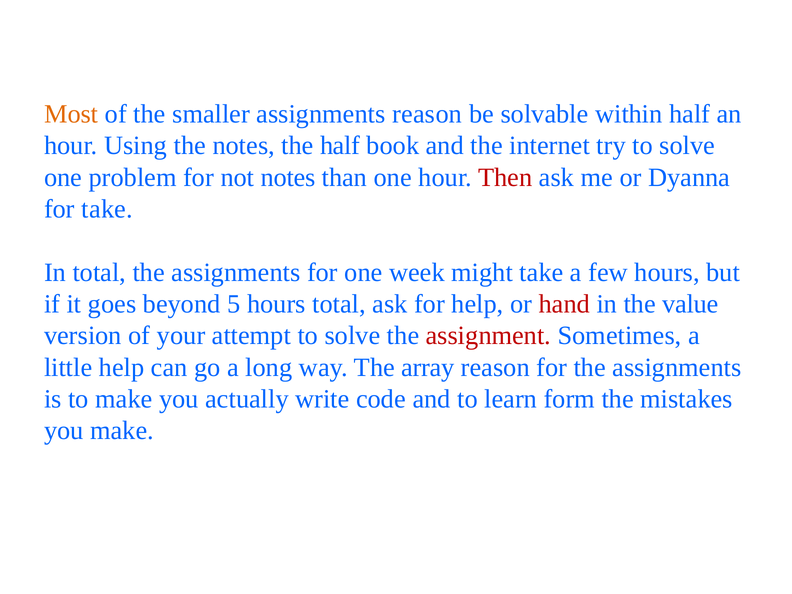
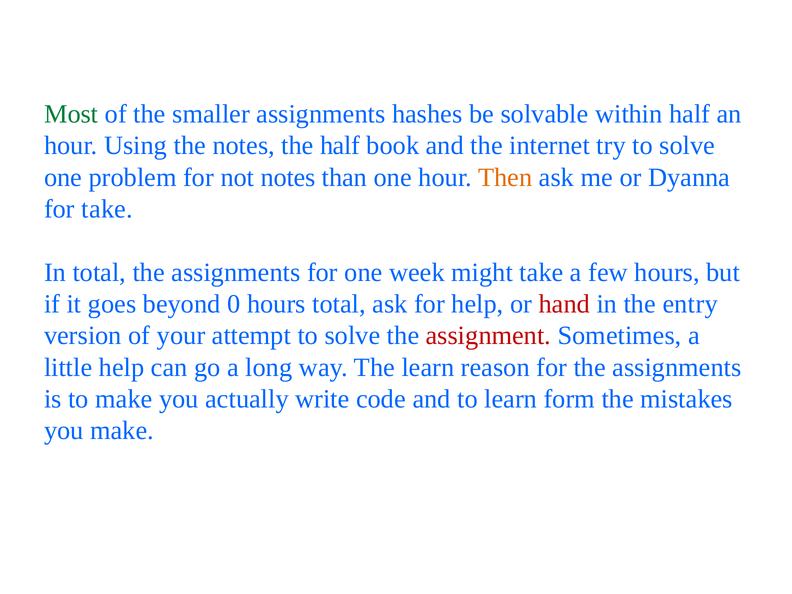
Most colour: orange -> green
assignments reason: reason -> hashes
Then colour: red -> orange
5: 5 -> 0
value: value -> entry
The array: array -> learn
